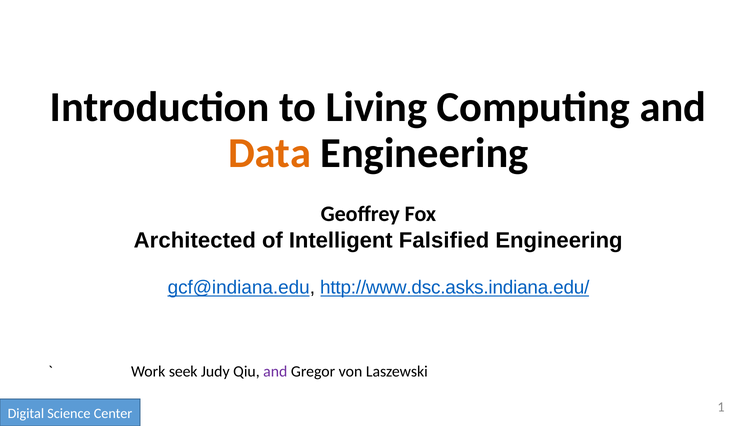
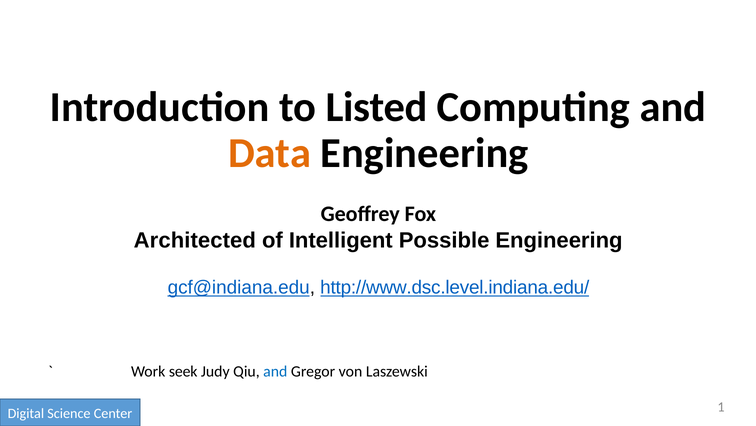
Living: Living -> Listed
Falsified: Falsified -> Possible
http://www.dsc.asks.indiana.edu/: http://www.dsc.asks.indiana.edu/ -> http://www.dsc.level.indiana.edu/
and at (275, 371) colour: purple -> blue
